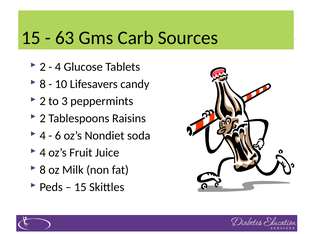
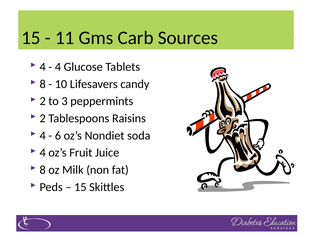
63: 63 -> 11
2 at (43, 67): 2 -> 4
